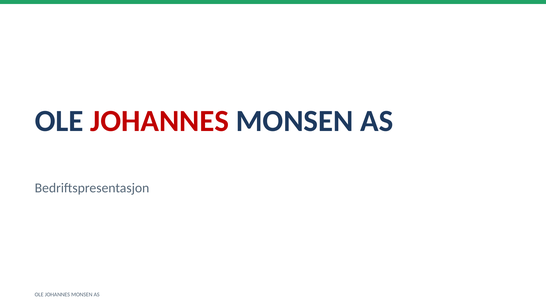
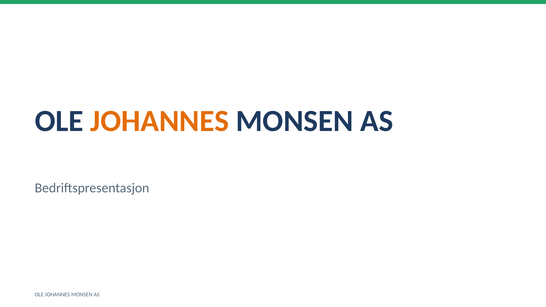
JOHANNES at (160, 121) colour: red -> orange
